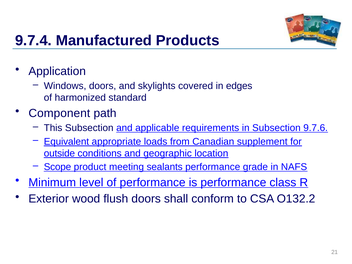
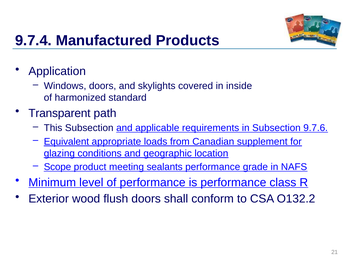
edges: edges -> inside
Component: Component -> Transparent
outside: outside -> glazing
